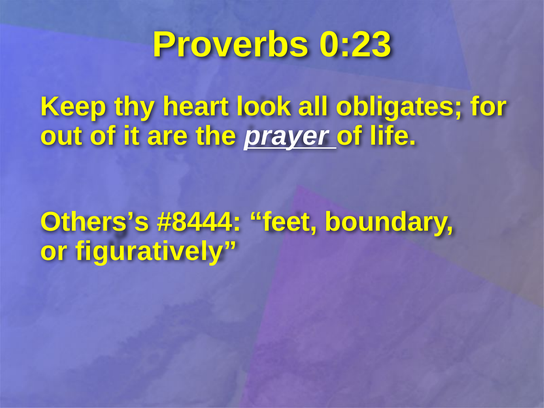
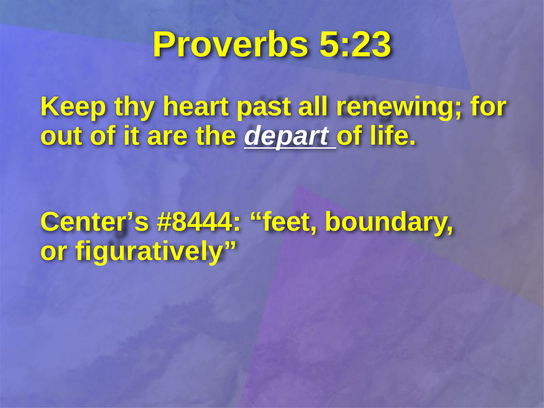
0:23: 0:23 -> 5:23
look: look -> past
obligates: obligates -> renewing
prayer: prayer -> depart
Others’s: Others’s -> Center’s
